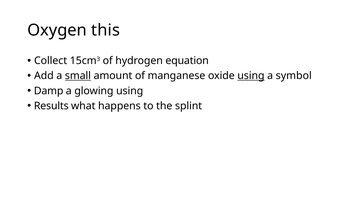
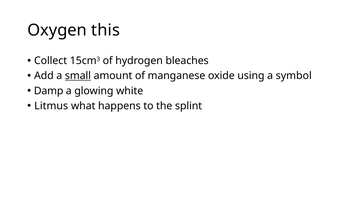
equation: equation -> bleaches
using at (251, 76) underline: present -> none
glowing using: using -> white
Results: Results -> Litmus
